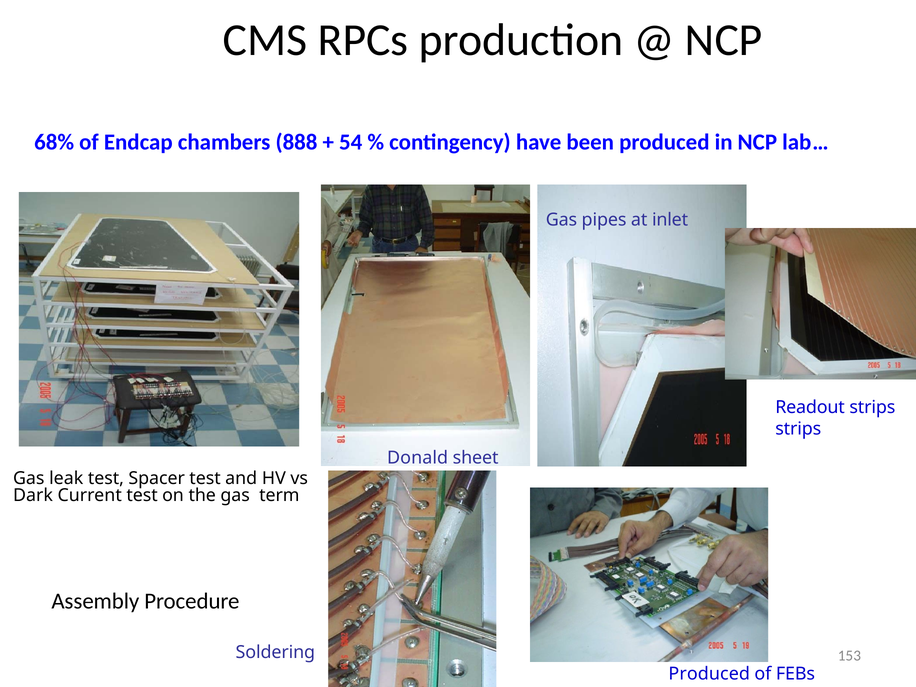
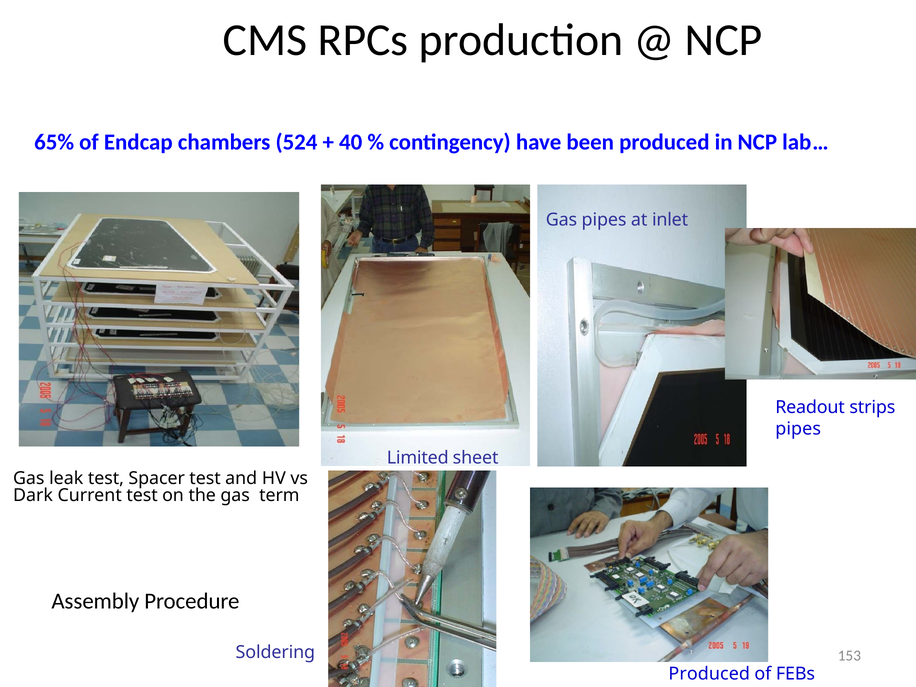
68%: 68% -> 65%
888: 888 -> 524
54: 54 -> 40
strips at (798, 429): strips -> pipes
Donald: Donald -> Limited
